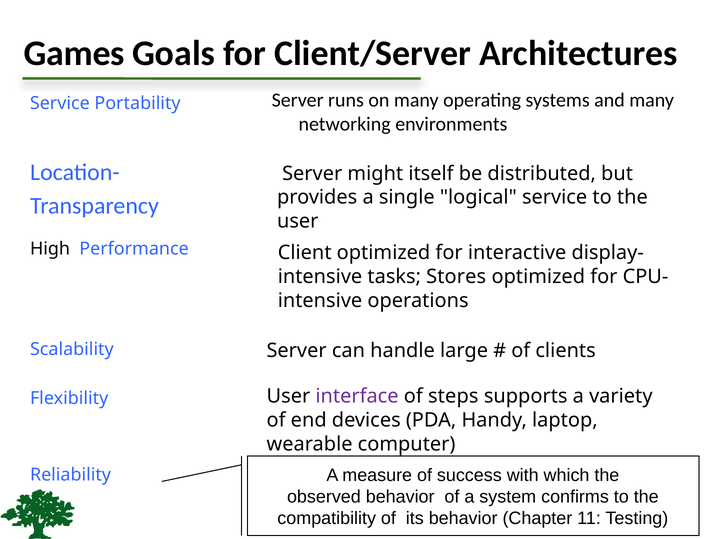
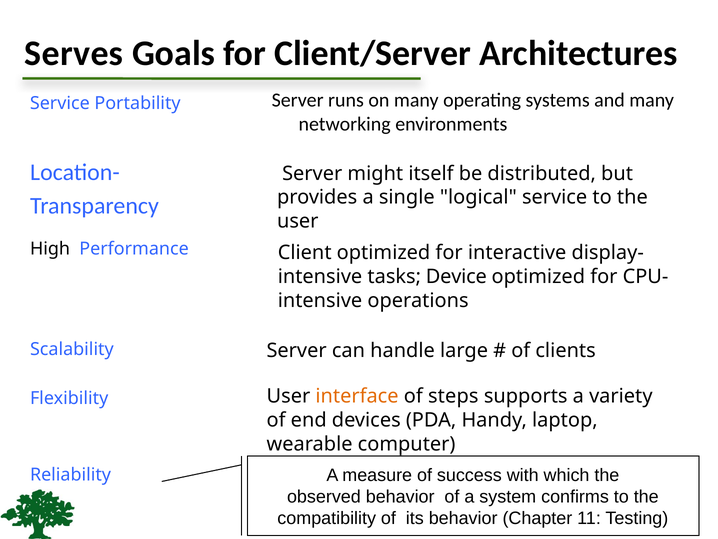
Games: Games -> Serves
Stores: Stores -> Device
interface colour: purple -> orange
